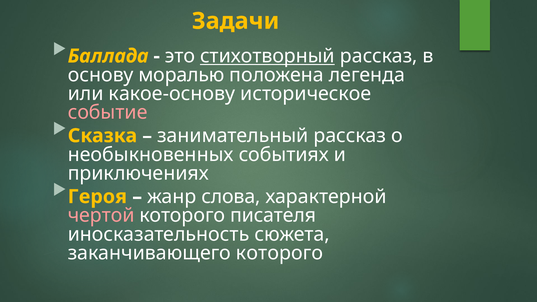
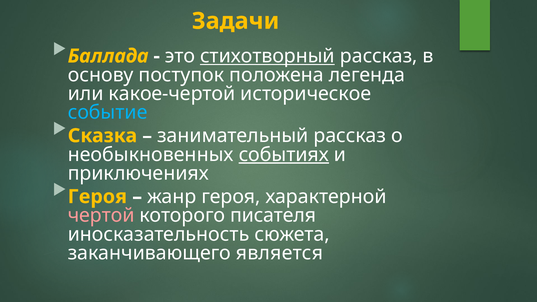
моралью: моралью -> поступок
какое-основу: какое-основу -> какое-чертой
событие colour: pink -> light blue
событиях underline: none -> present
жанр слова: слова -> героя
заканчивающего которого: которого -> является
